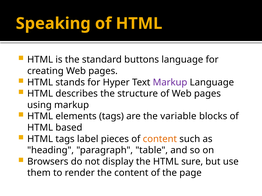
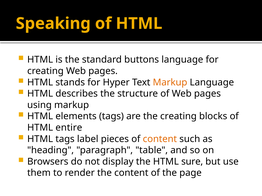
Markup at (170, 83) colour: purple -> orange
the variable: variable -> creating
based: based -> entire
